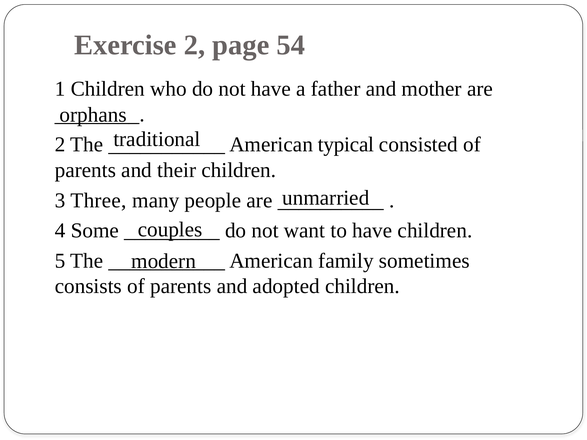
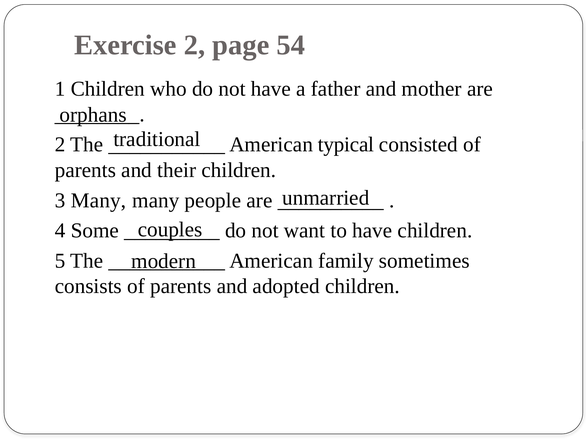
3 Three: Three -> Many
